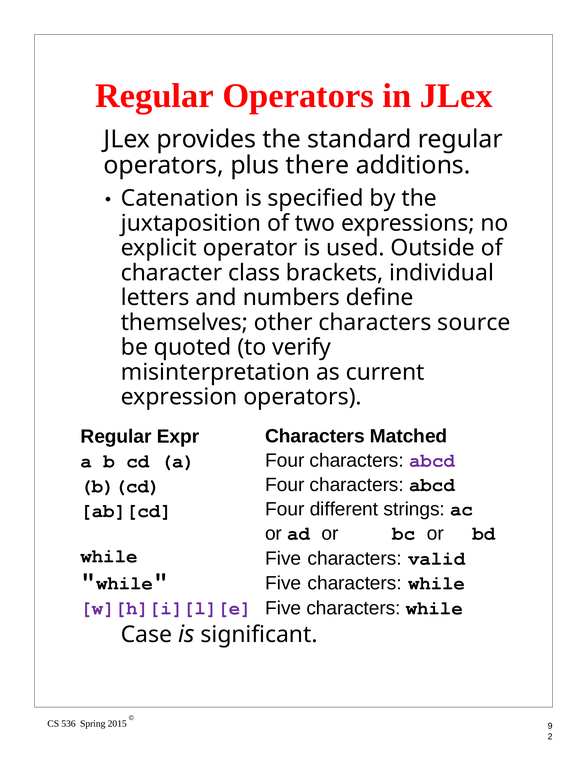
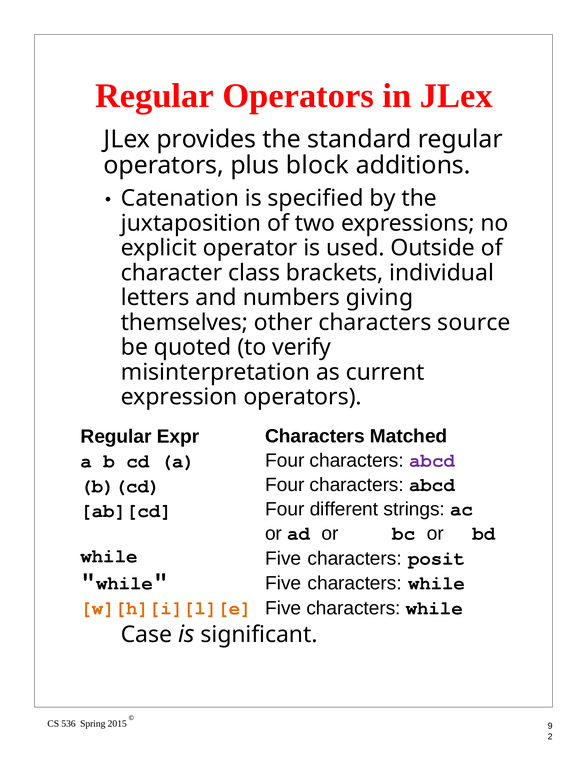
there: there -> block
define: define -> giving
valid: valid -> posit
w][h][i][l][e colour: purple -> orange
